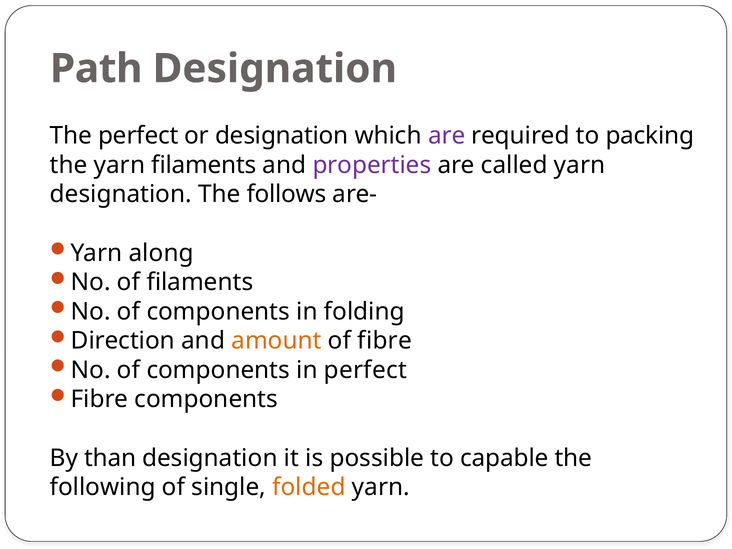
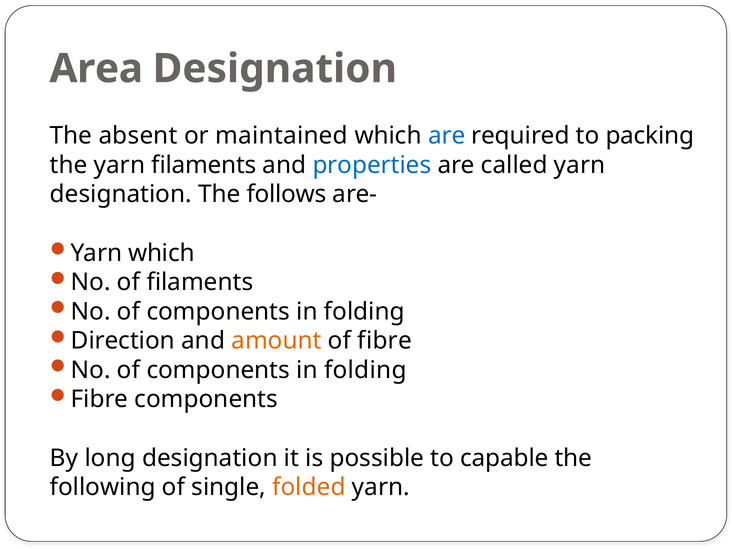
Path: Path -> Area
The perfect: perfect -> absent
or designation: designation -> maintained
are at (447, 136) colour: purple -> blue
properties colour: purple -> blue
Yarn along: along -> which
perfect at (365, 370): perfect -> folding
than: than -> long
